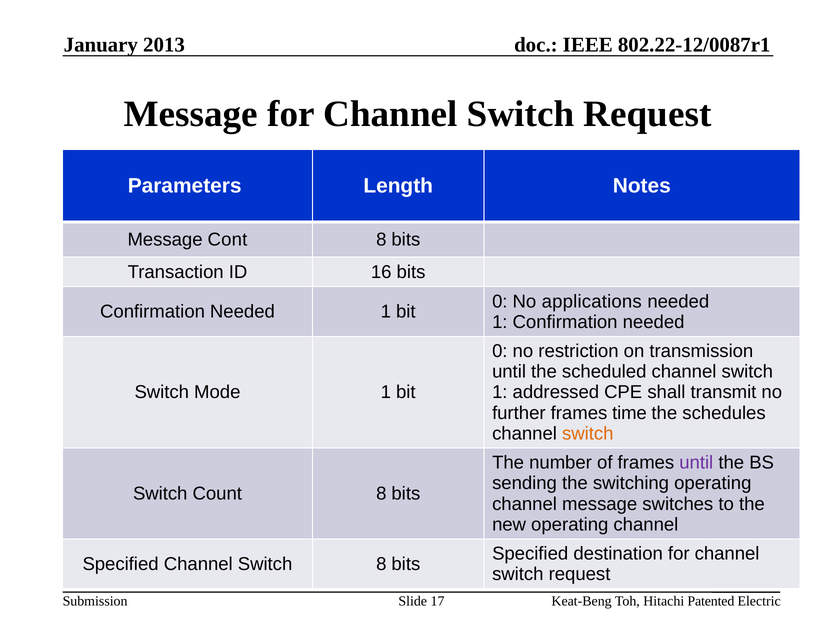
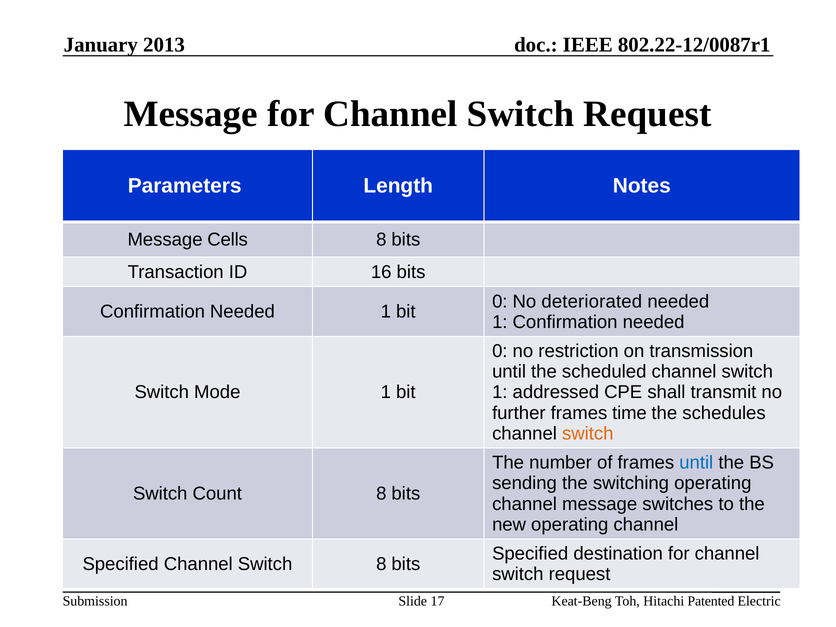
Cont: Cont -> Cells
applications: applications -> deteriorated
until at (696, 463) colour: purple -> blue
